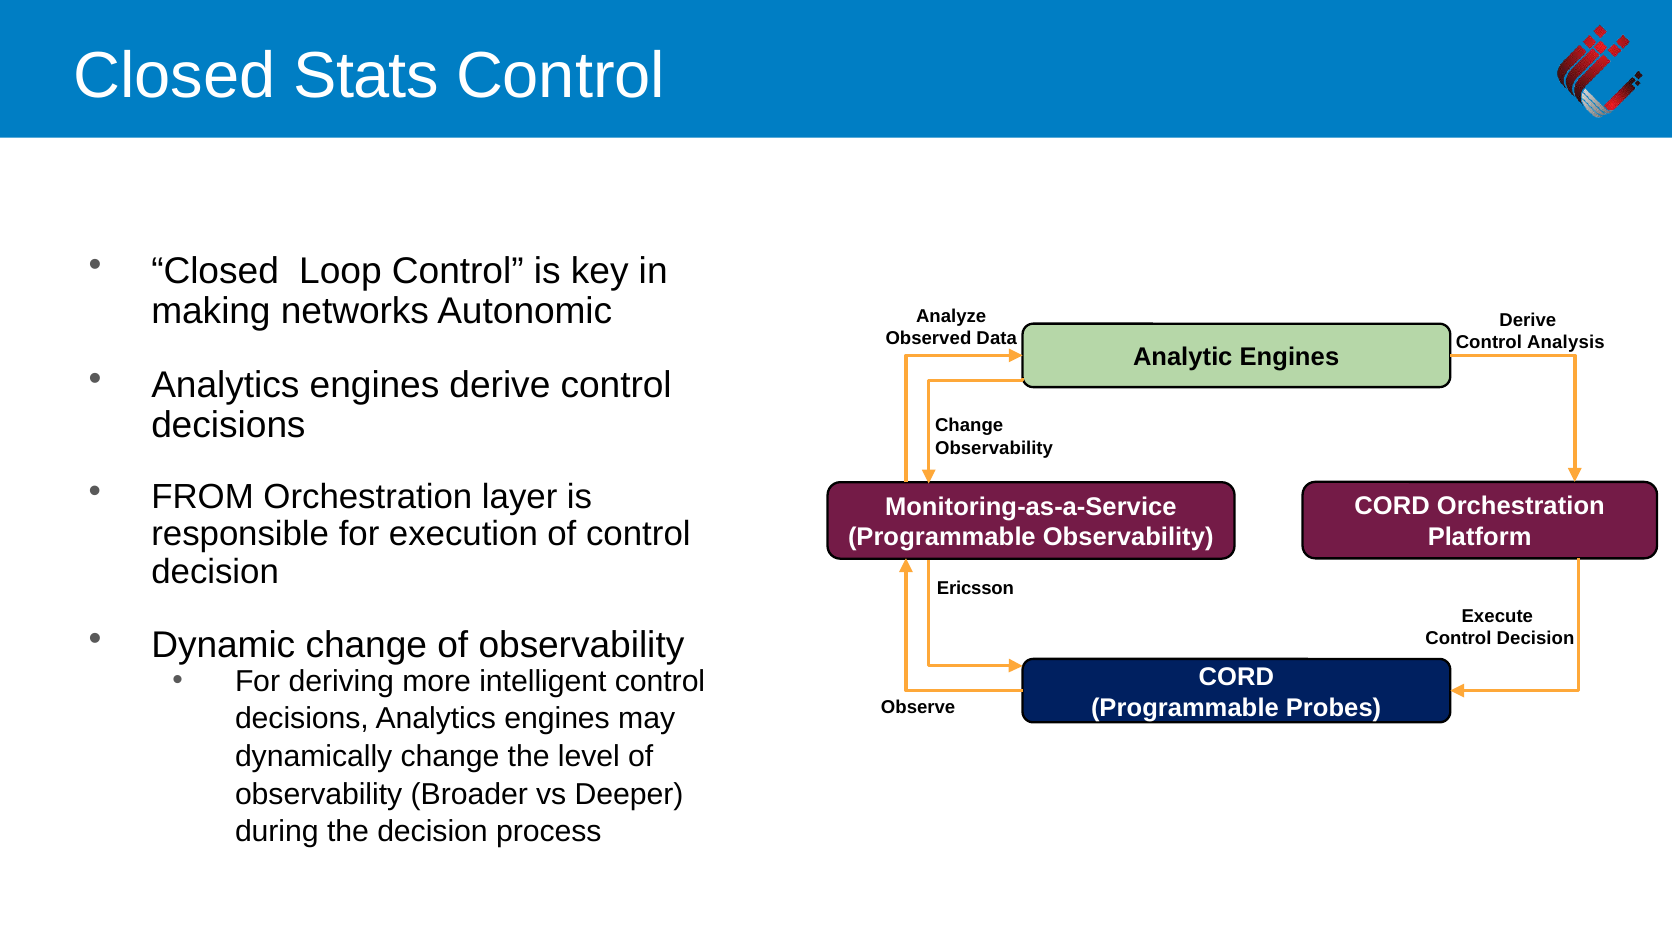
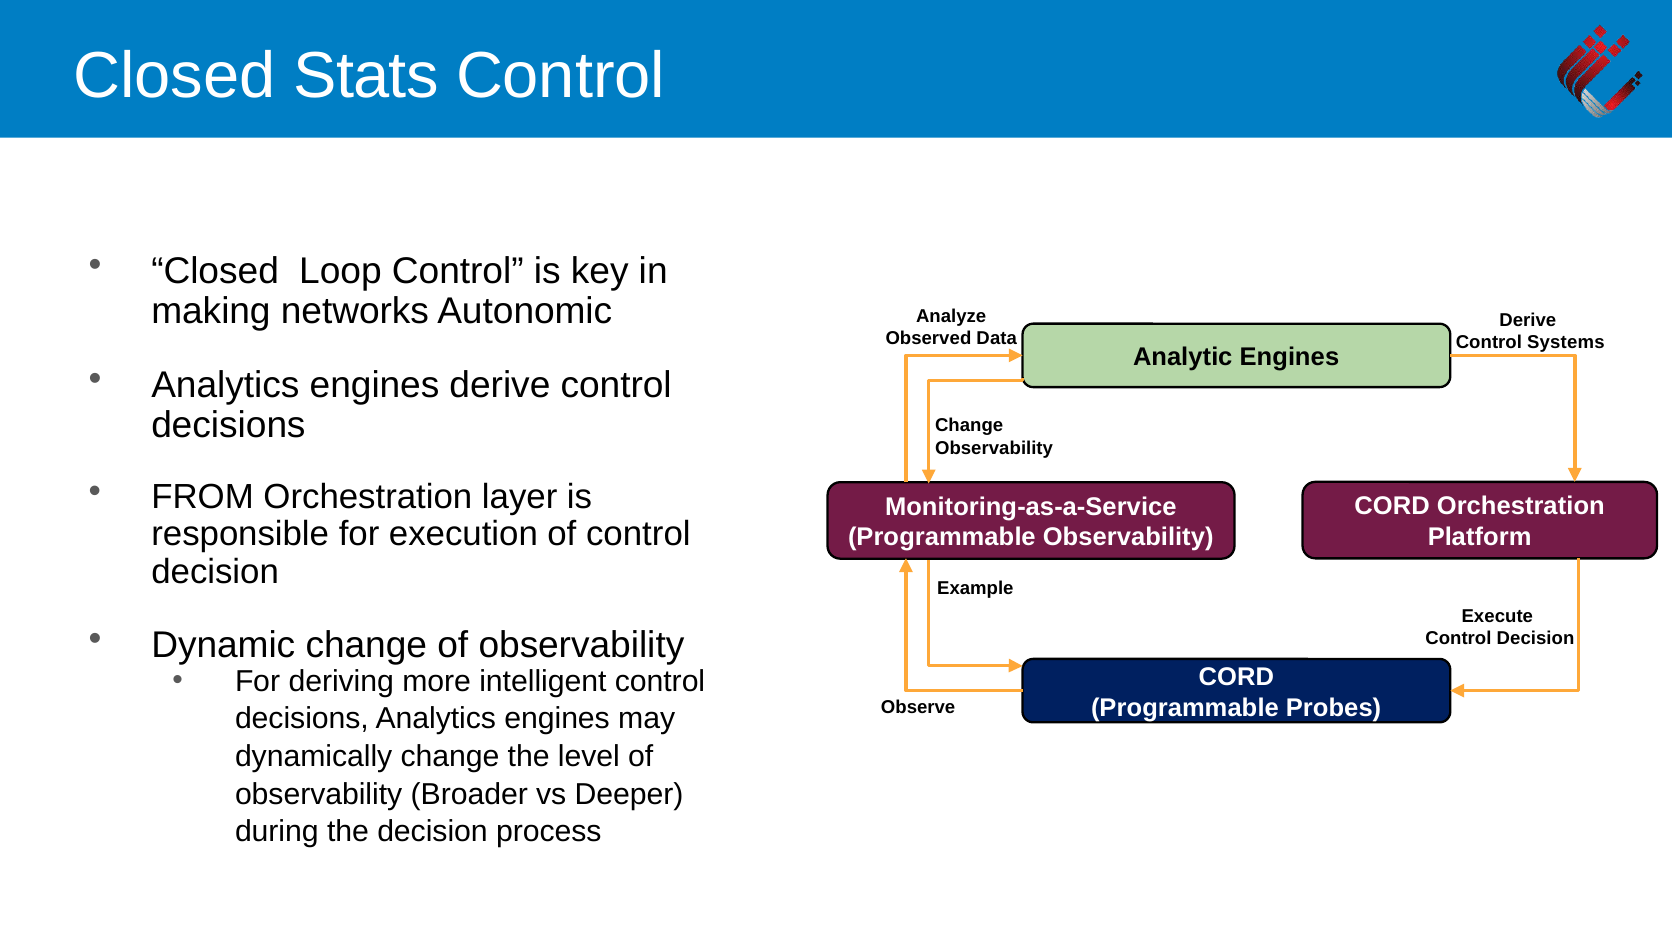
Analysis: Analysis -> Systems
Ericsson: Ericsson -> Example
